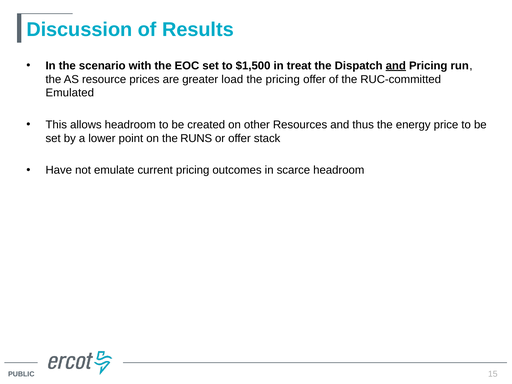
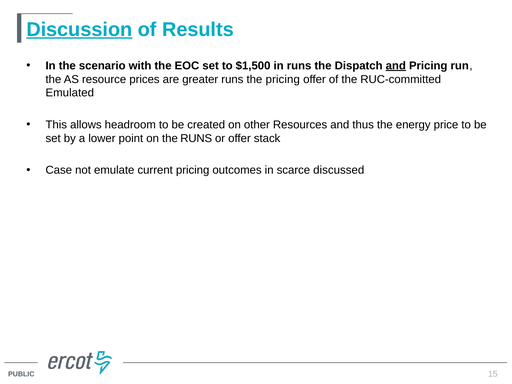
Discussion underline: none -> present
in treat: treat -> runs
greater load: load -> runs
Have: Have -> Case
scarce headroom: headroom -> discussed
